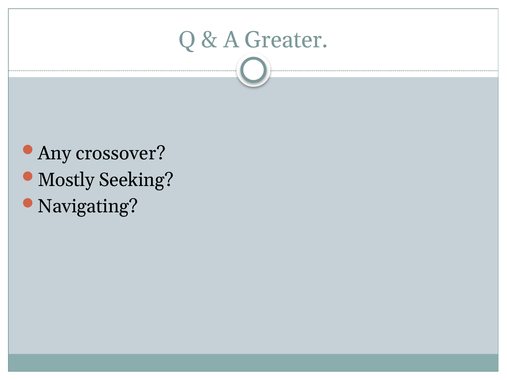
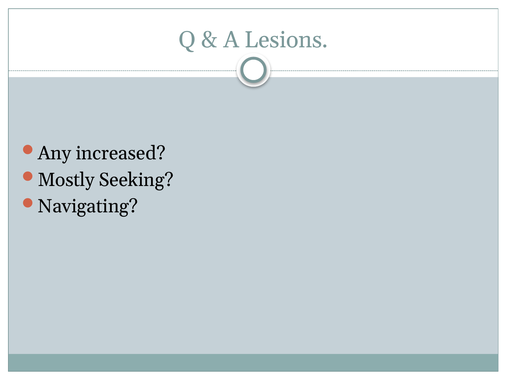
Greater: Greater -> Lesions
crossover: crossover -> increased
